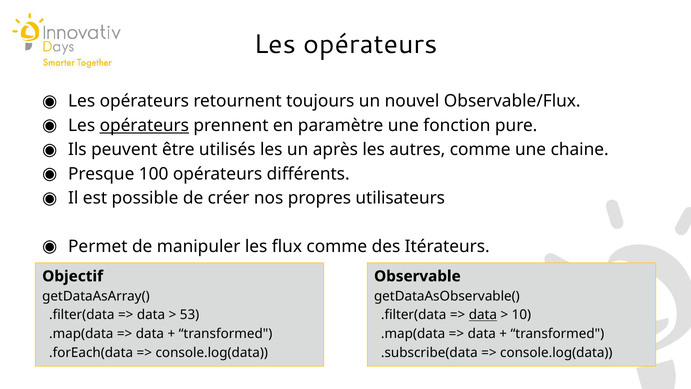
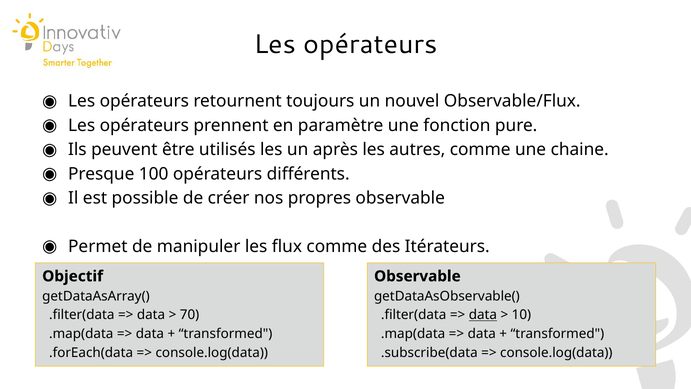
opérateurs at (144, 125) underline: present -> none
propres utilisateurs: utilisateurs -> observable
53: 53 -> 70
